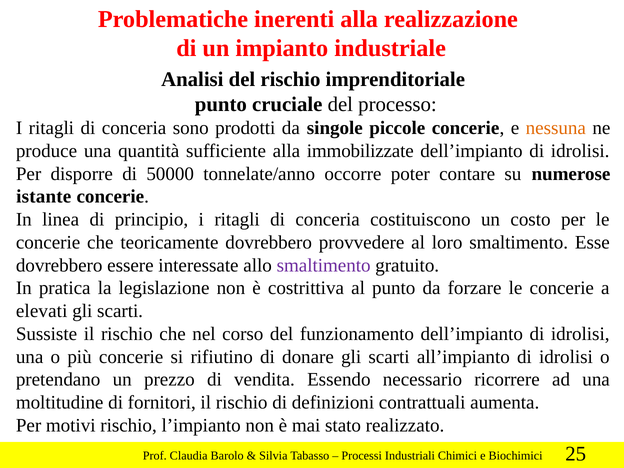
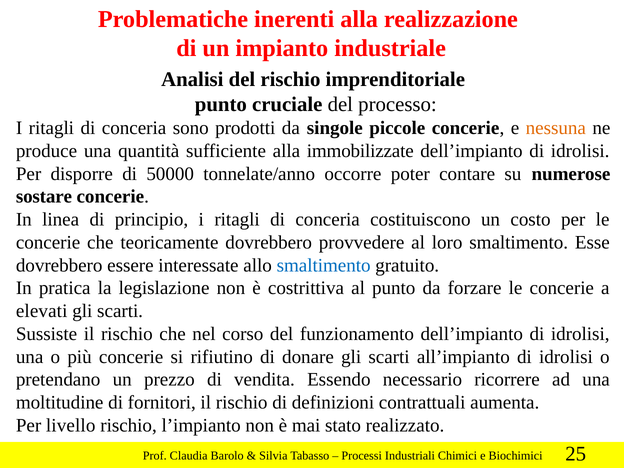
istante: istante -> sostare
smaltimento at (324, 265) colour: purple -> blue
motivi: motivi -> livello
